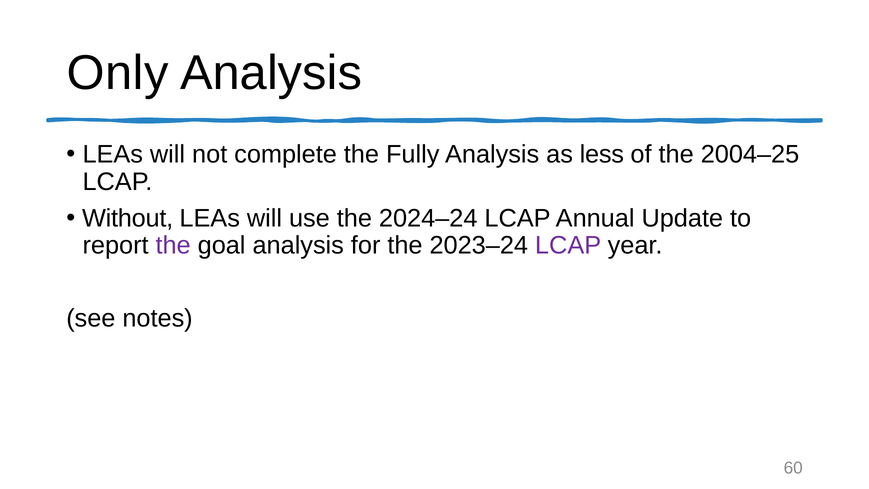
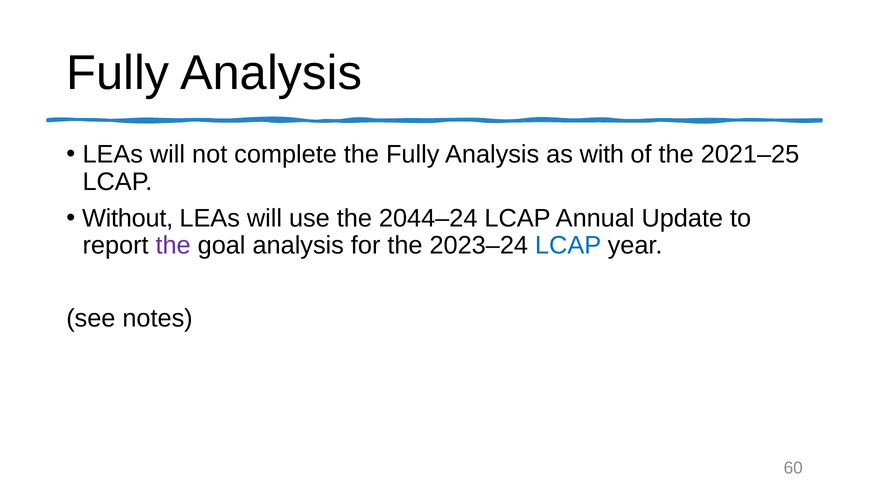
Only at (118, 73): Only -> Fully
less: less -> with
2004–25: 2004–25 -> 2021–25
2024–24: 2024–24 -> 2044–24
LCAP at (568, 246) colour: purple -> blue
